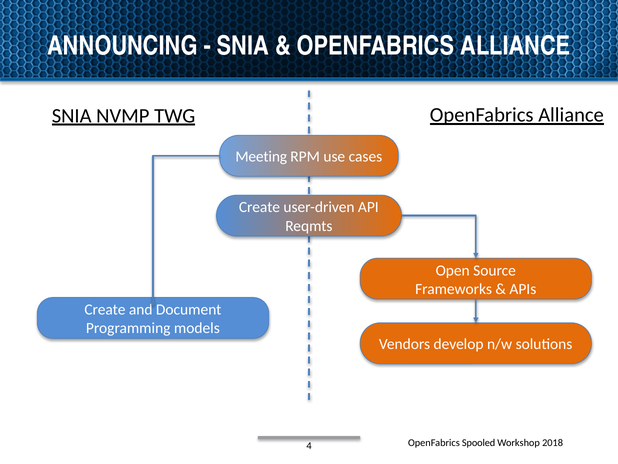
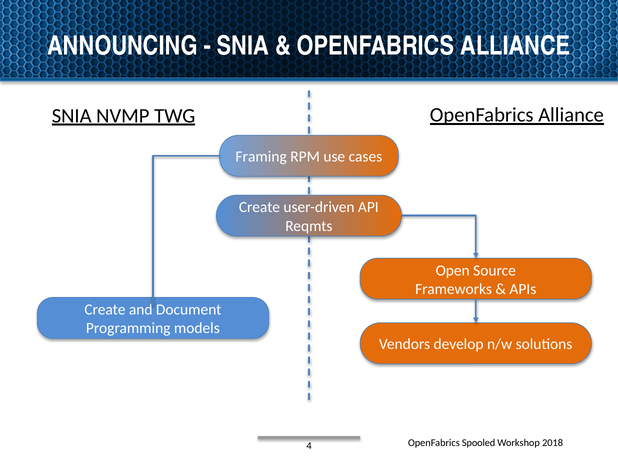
Meeting: Meeting -> Framing
